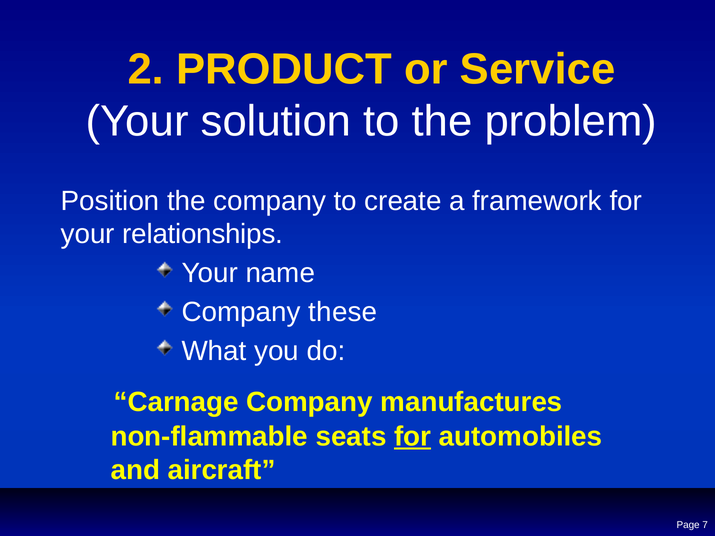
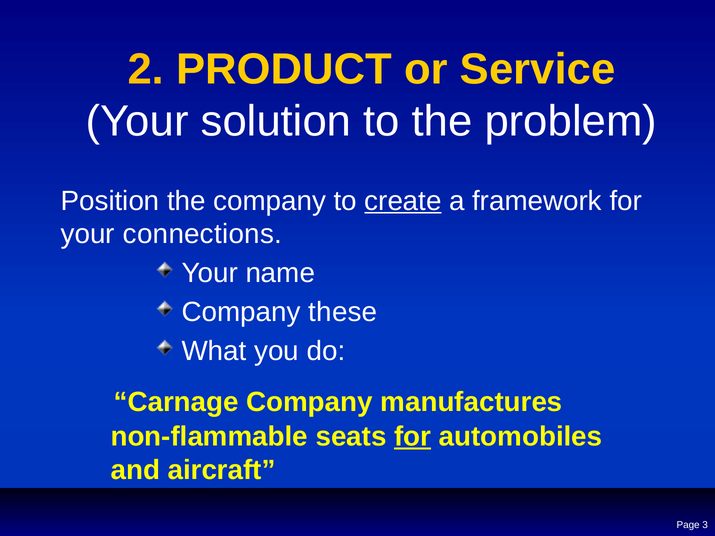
create underline: none -> present
relationships: relationships -> connections
7: 7 -> 3
